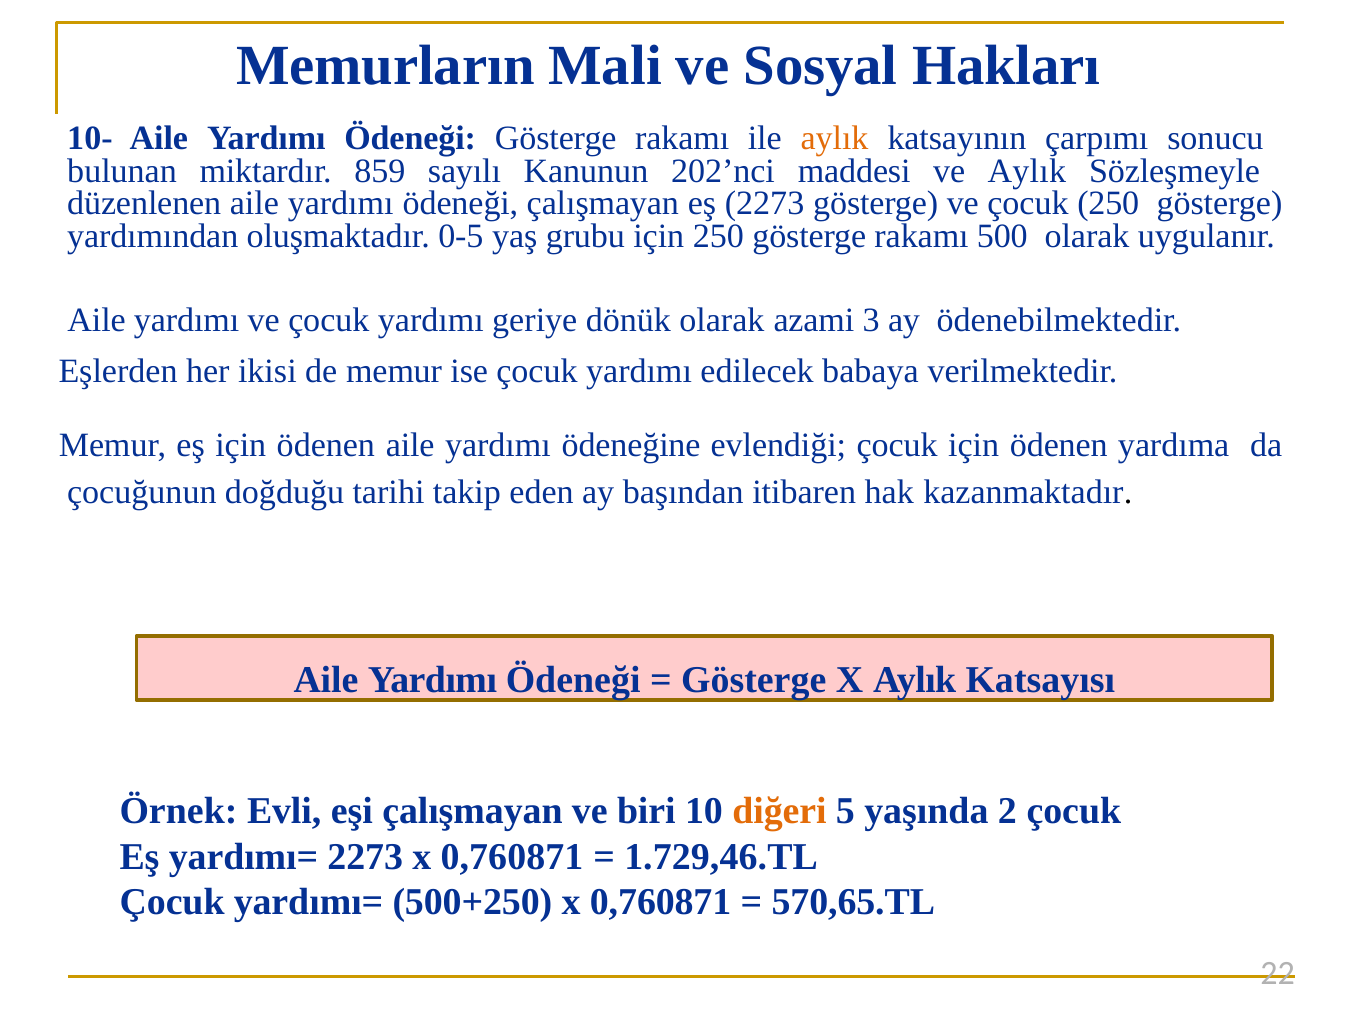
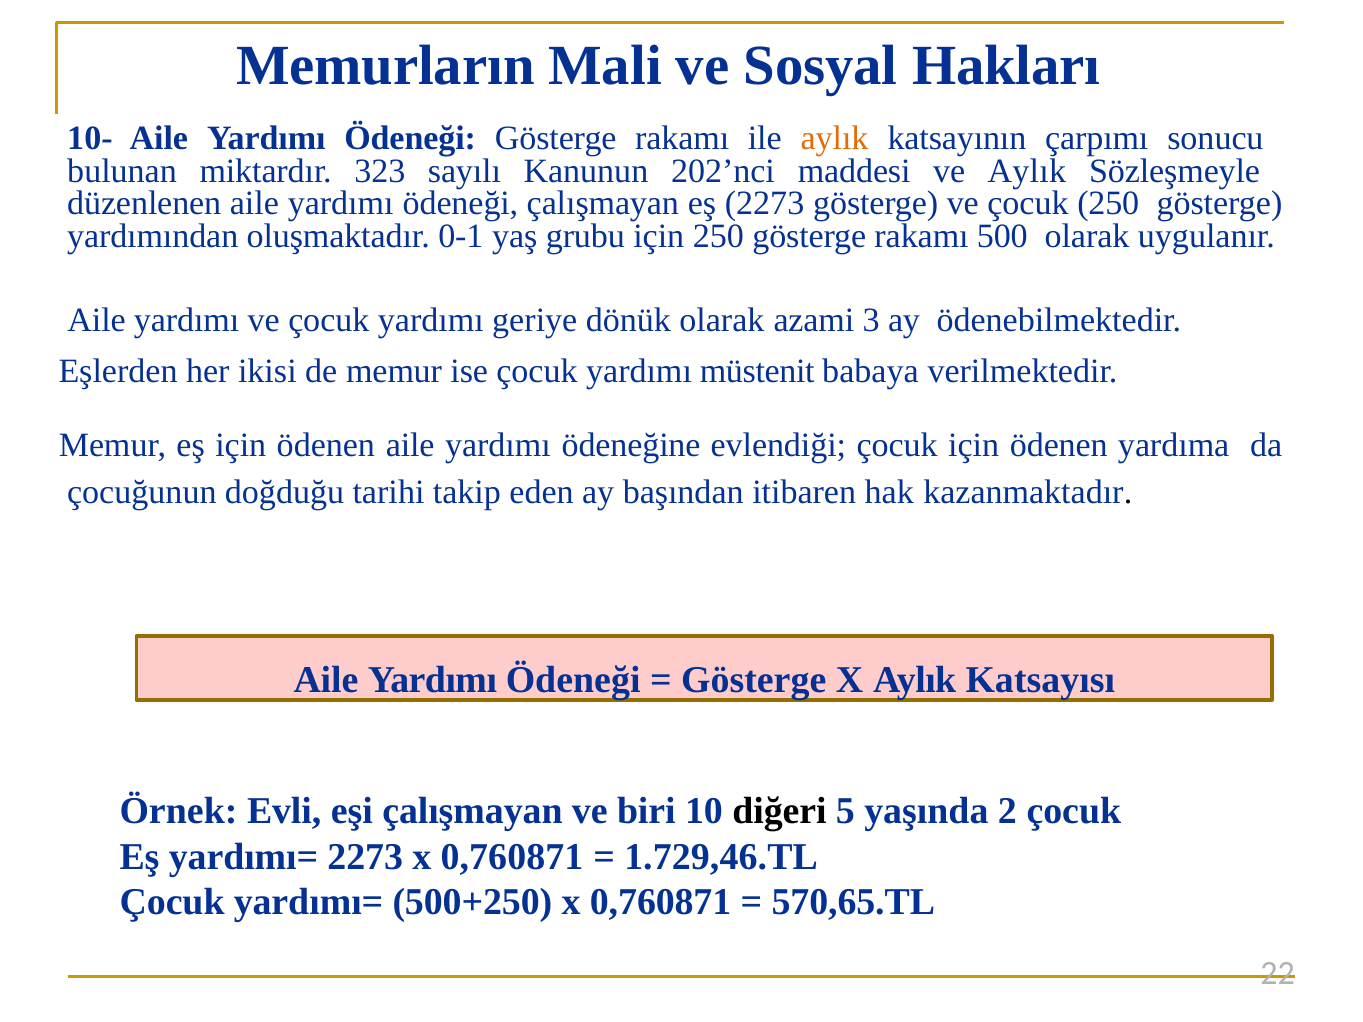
859: 859 -> 323
0-5: 0-5 -> 0-1
edilecek: edilecek -> müstenit
diğeri colour: orange -> black
